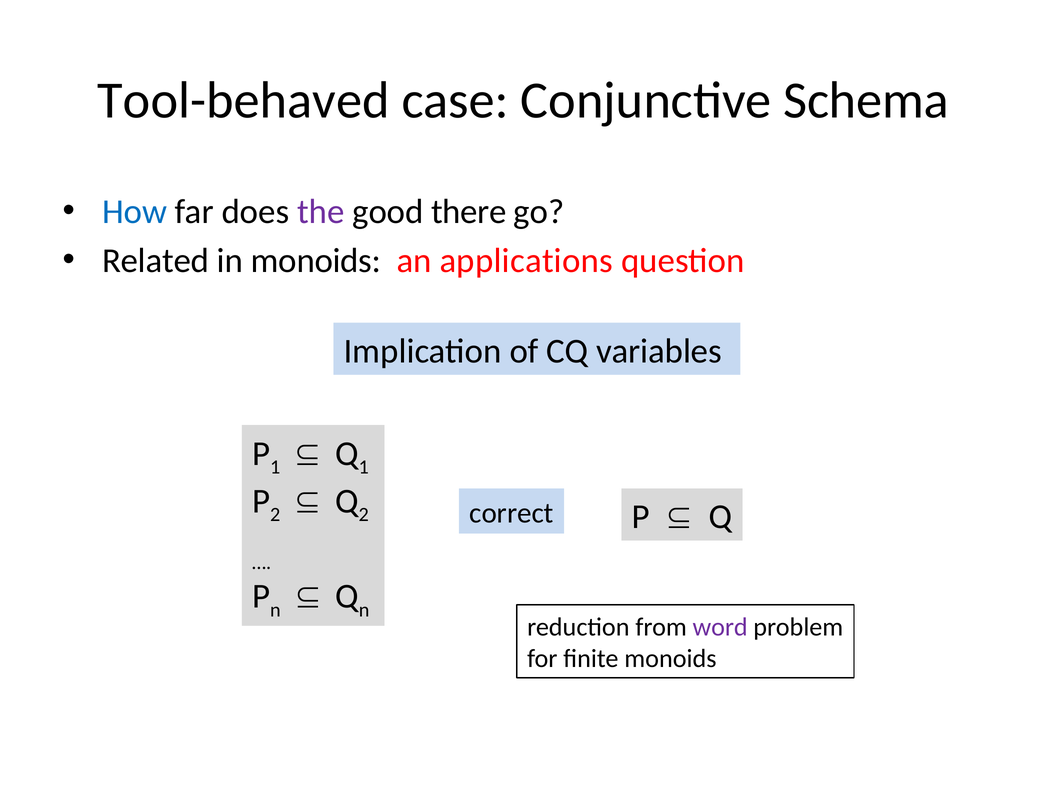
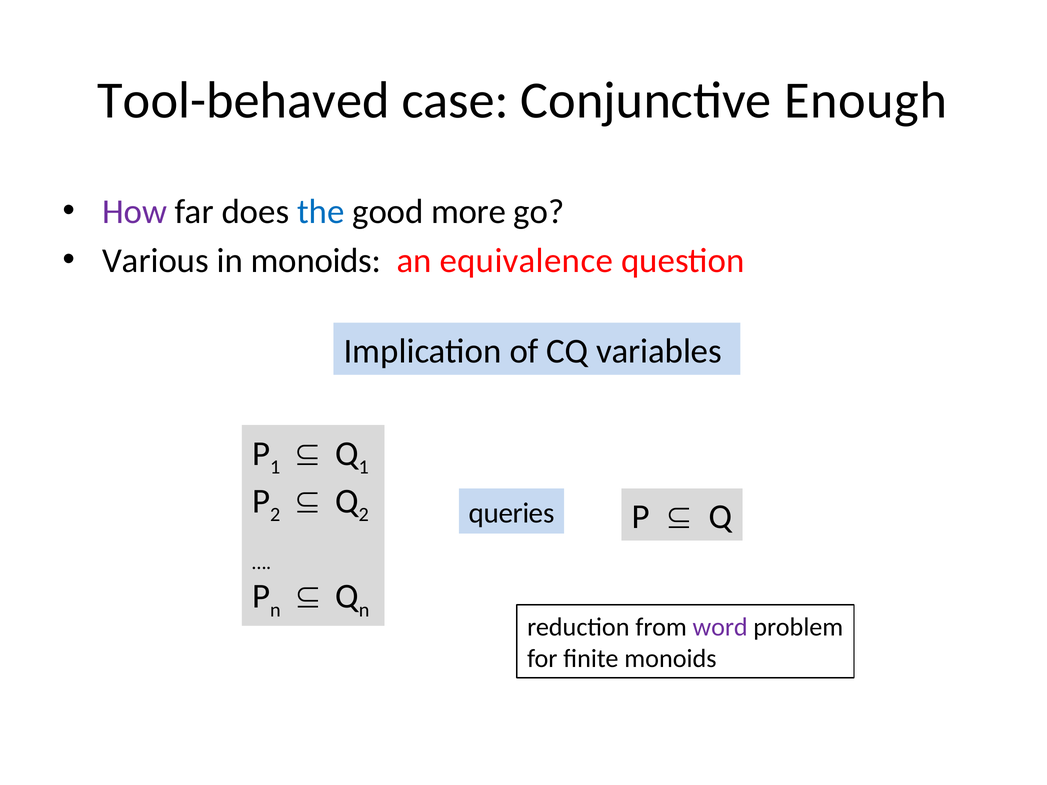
Schema: Schema -> Enough
How colour: blue -> purple
the colour: purple -> blue
there: there -> more
Related: Related -> Various
applications: applications -> equivalence
correct: correct -> queries
